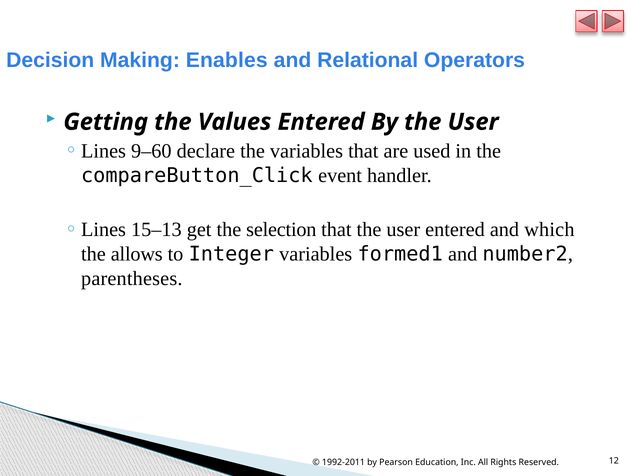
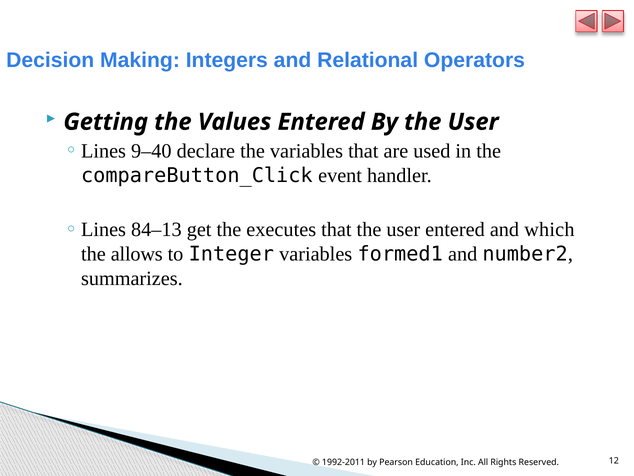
Enables: Enables -> Integers
9–60: 9–60 -> 9–40
15–13: 15–13 -> 84–13
selection: selection -> executes
parentheses: parentheses -> summarizes
